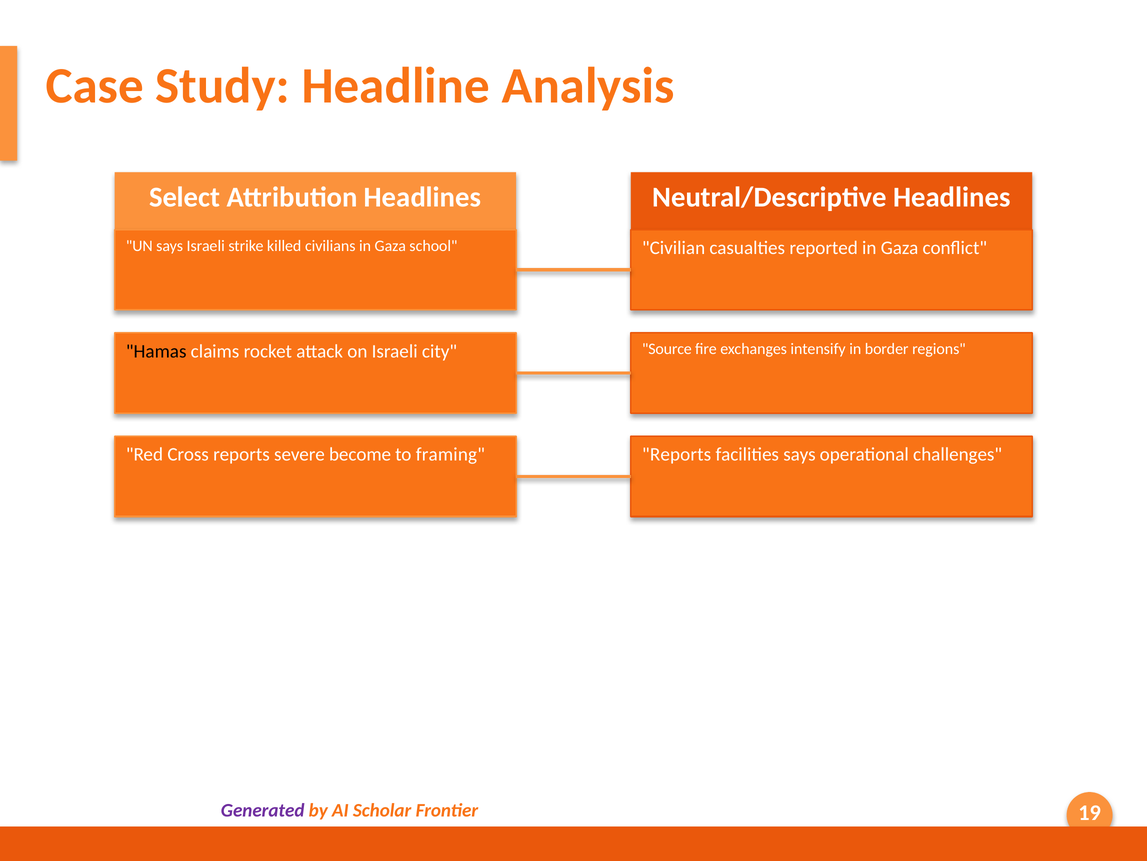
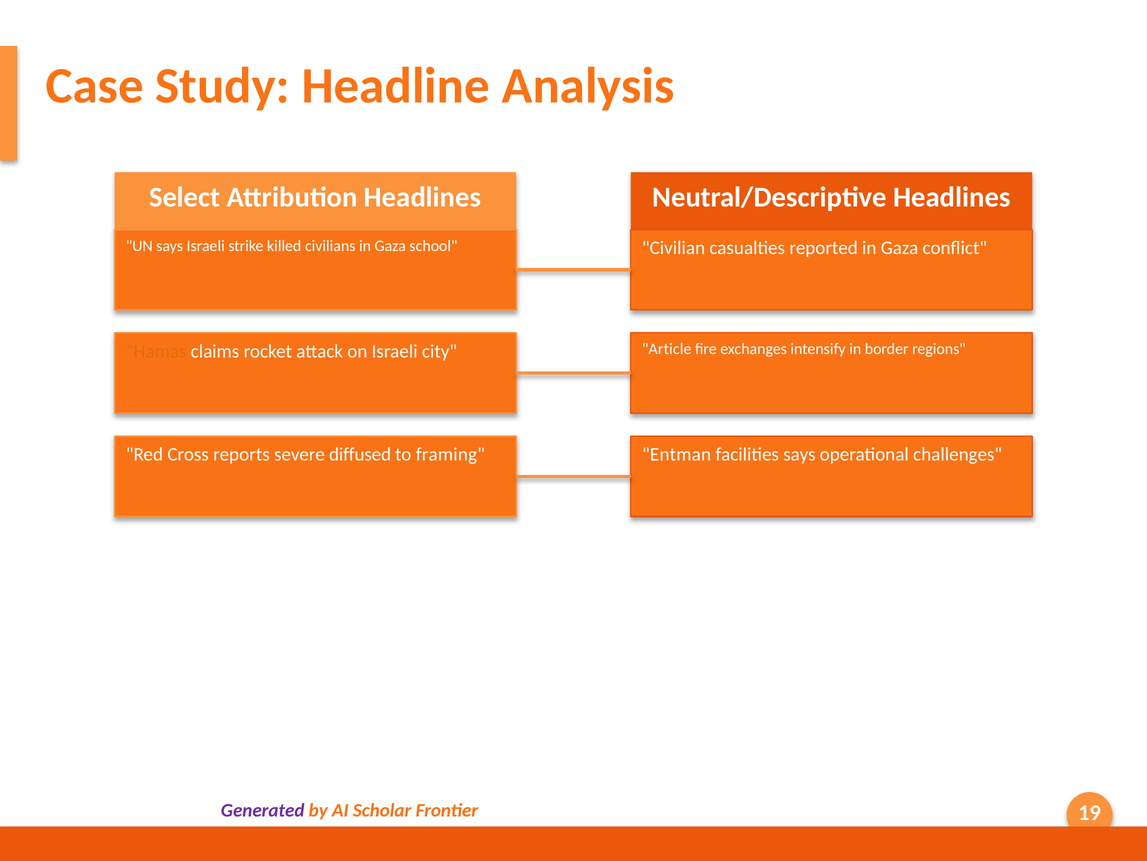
Source: Source -> Article
Hamas colour: black -> orange
become: become -> diffused
Reports at (677, 454): Reports -> Entman
